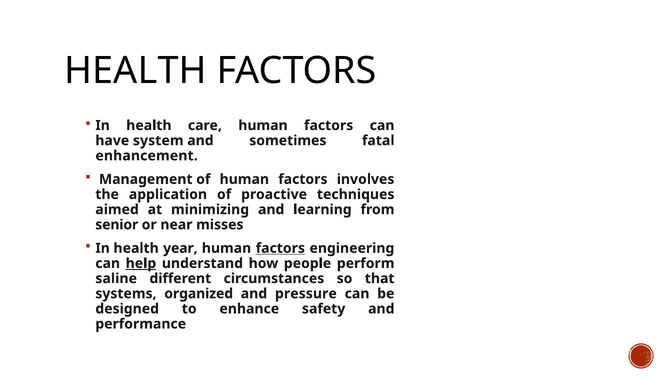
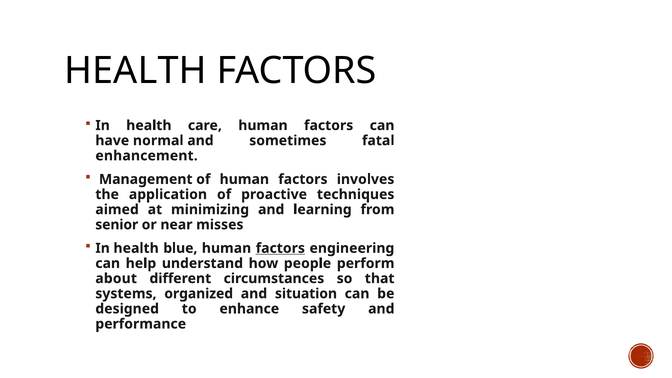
system: system -> normal
year: year -> blue
help underline: present -> none
saline: saline -> about
pressure: pressure -> situation
